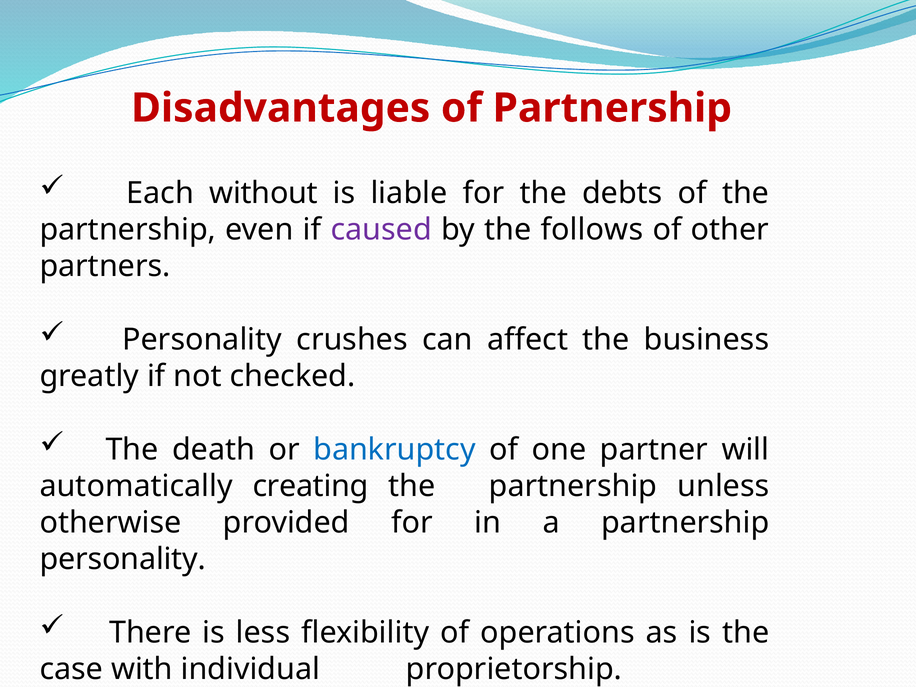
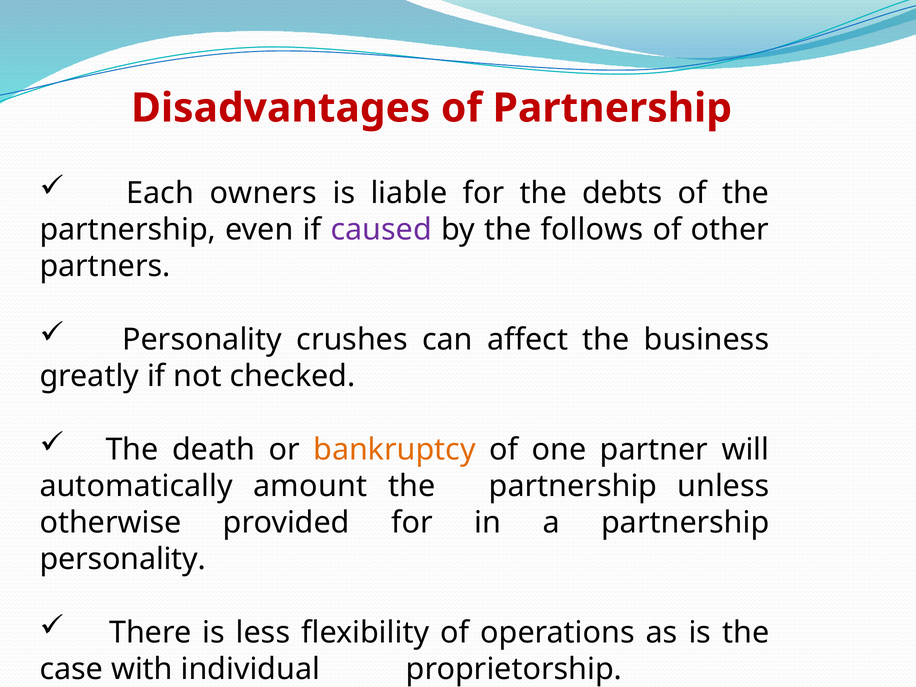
without: without -> owners
bankruptcy colour: blue -> orange
creating: creating -> amount
